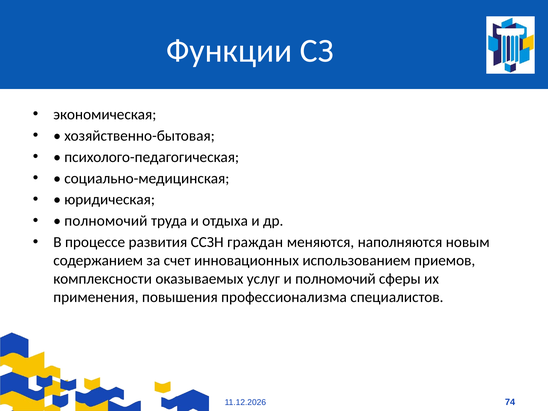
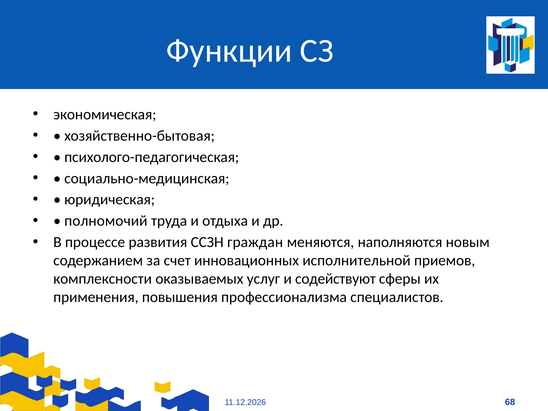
использованием: использованием -> исполнительной
и полномочий: полномочий -> содействуют
74: 74 -> 68
